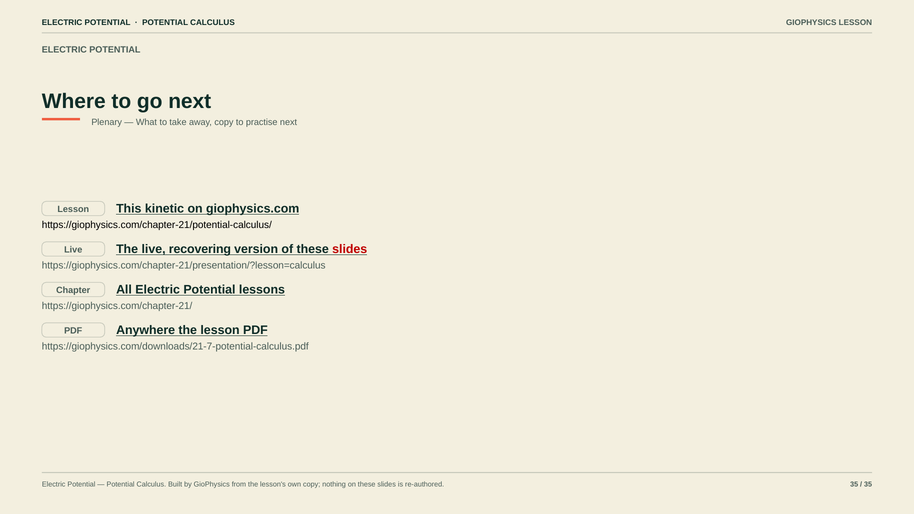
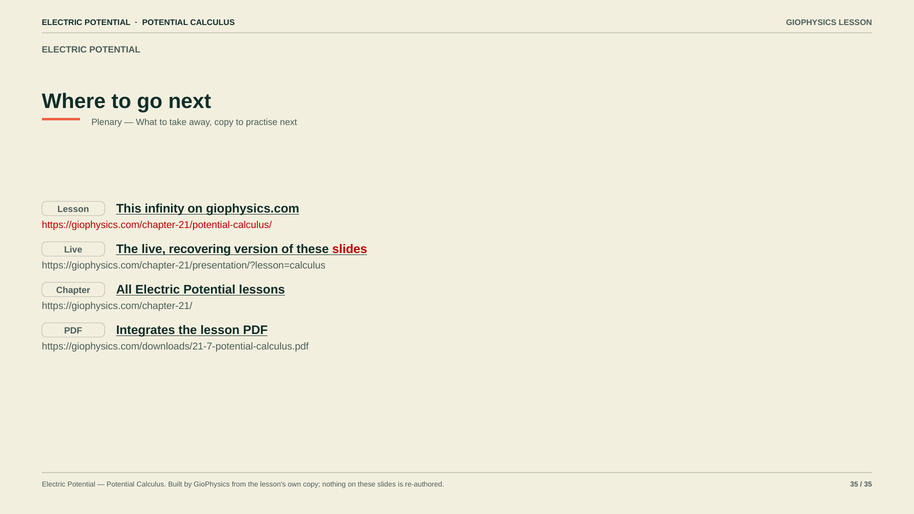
kinetic: kinetic -> infinity
https://giophysics.com/chapter-21/potential-calculus/ colour: black -> red
Anywhere: Anywhere -> Integrates
